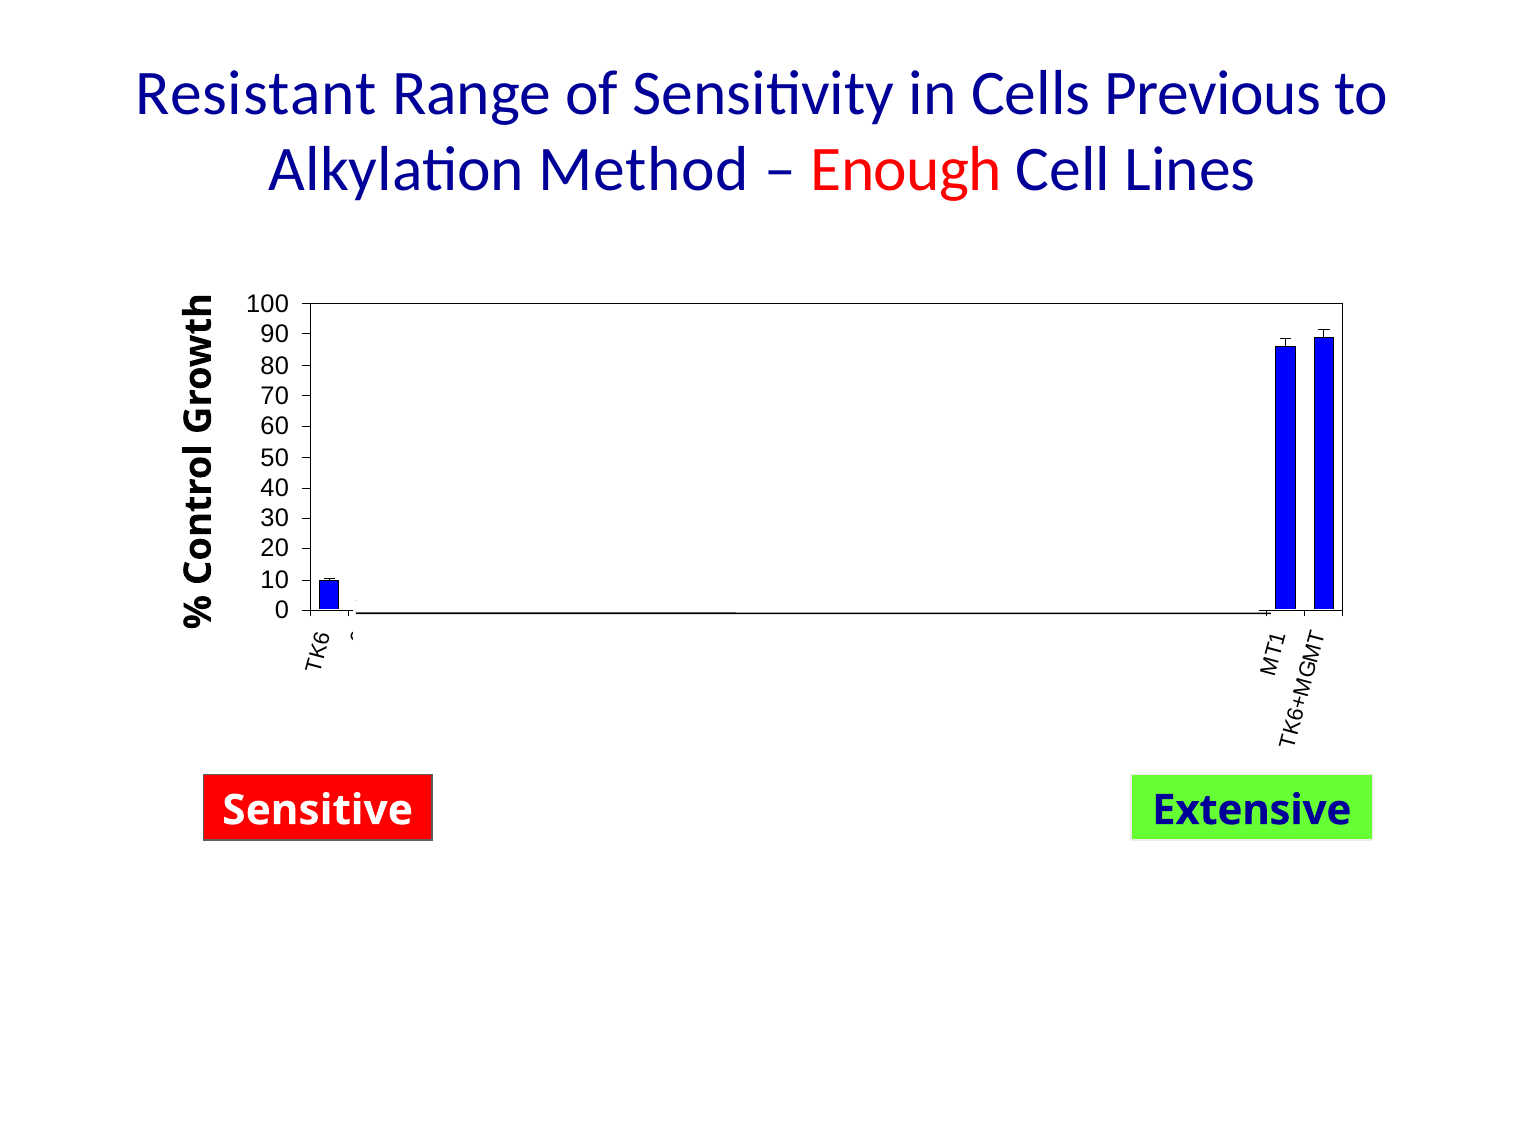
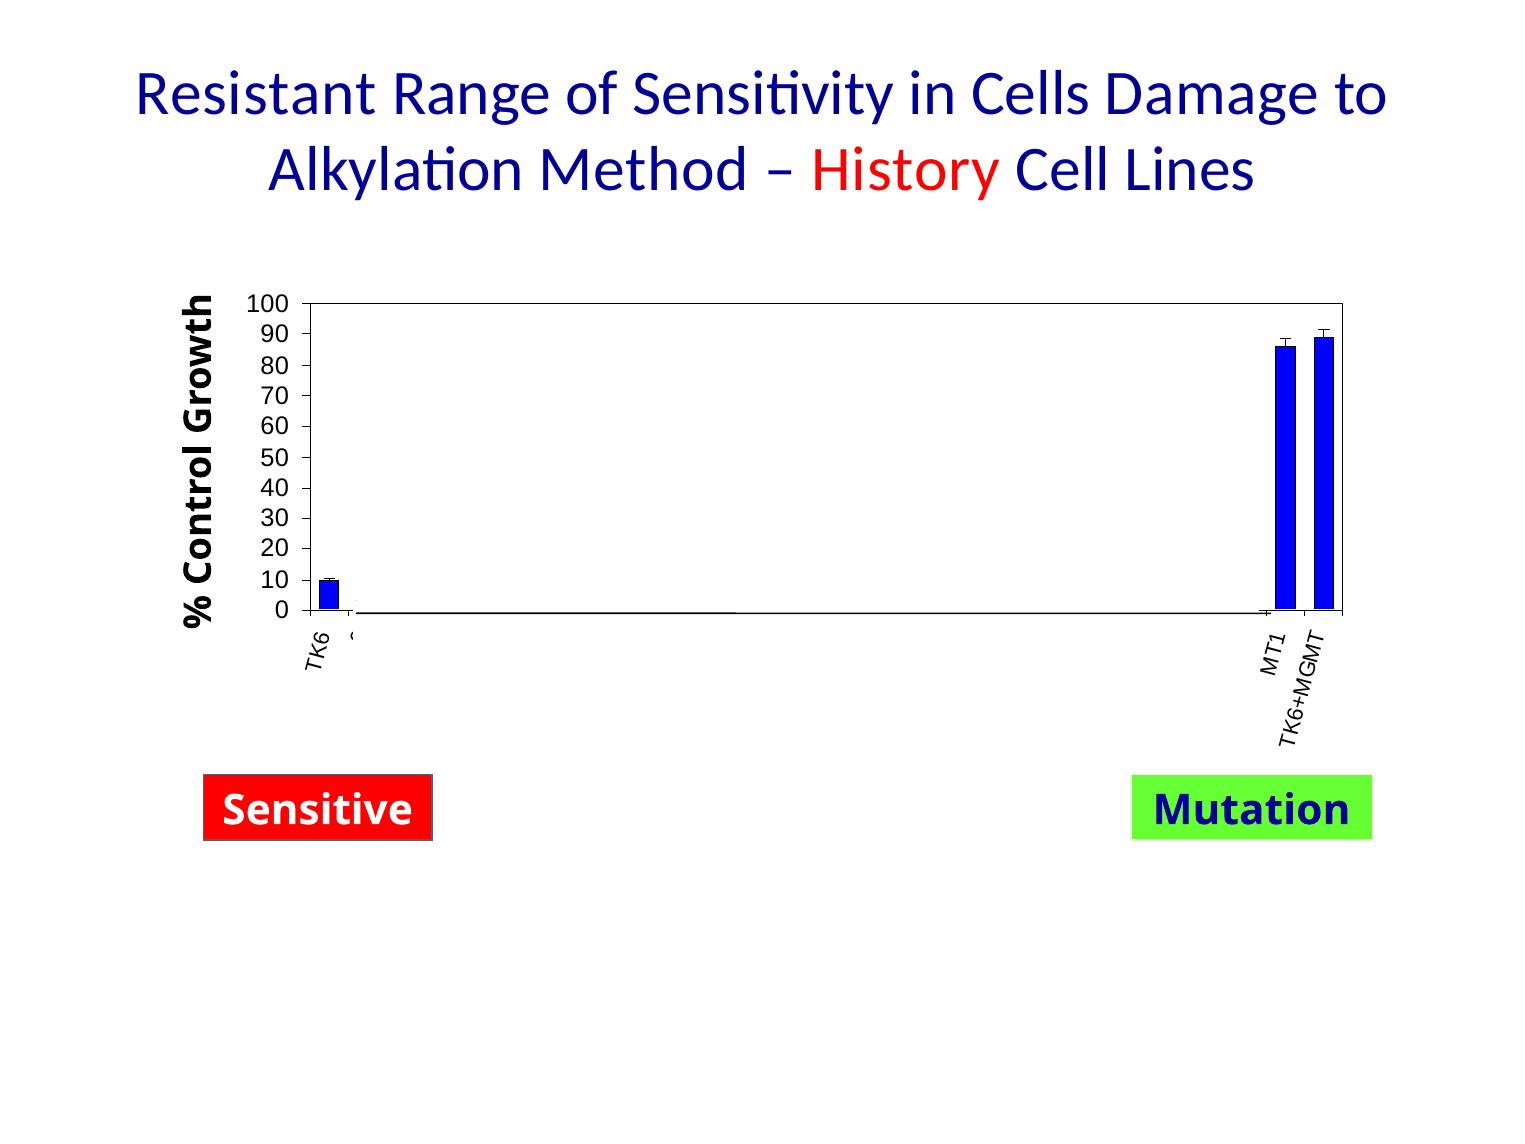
Previous: Previous -> Damage
Enough: Enough -> History
Extensive: Extensive -> Mutation
